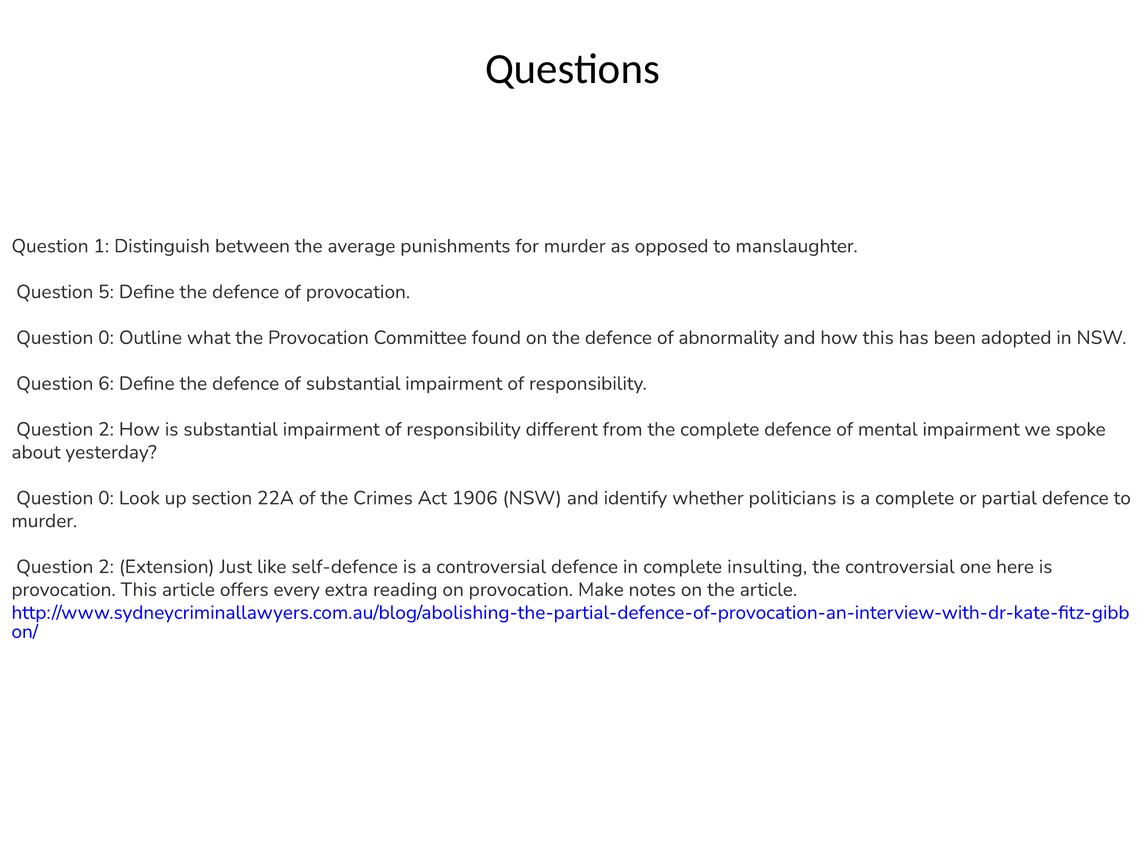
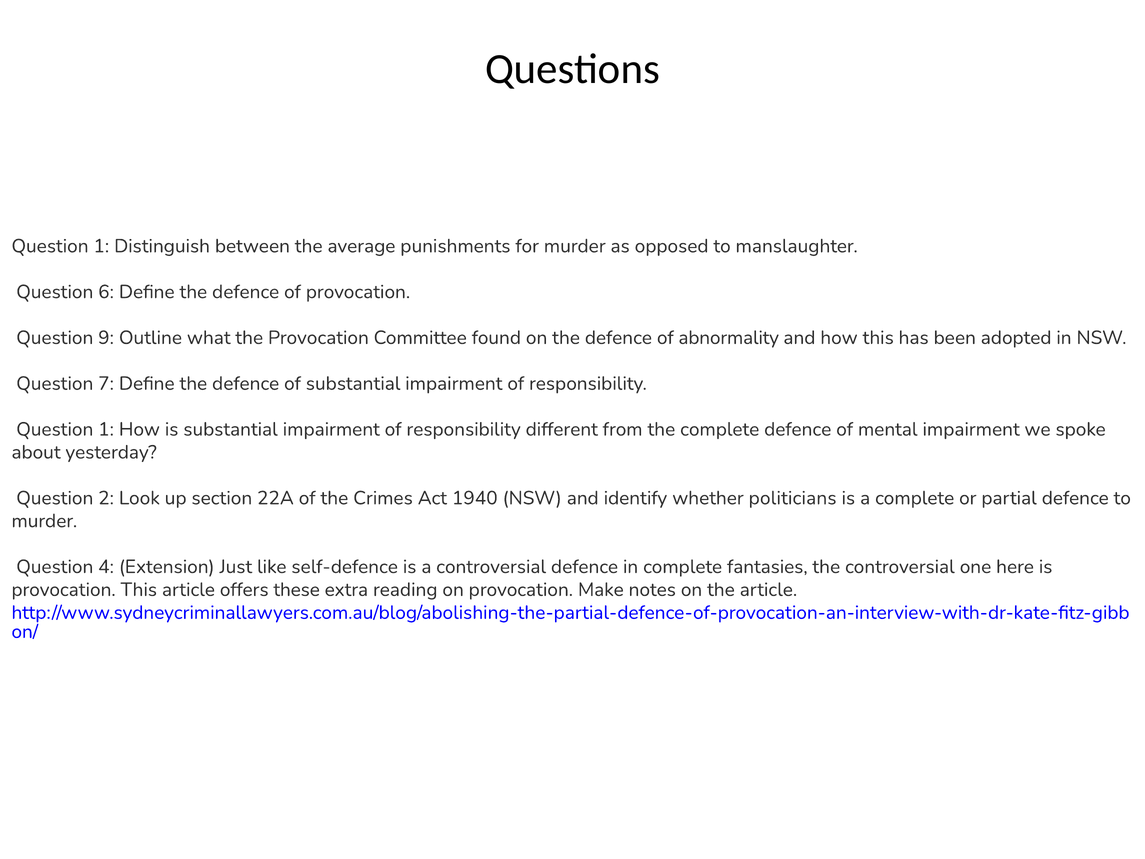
5: 5 -> 6
0 at (106, 338): 0 -> 9
6: 6 -> 7
2 at (106, 429): 2 -> 1
0 at (106, 498): 0 -> 2
1906: 1906 -> 1940
2 at (106, 567): 2 -> 4
insulting: insulting -> fantasies
every: every -> these
